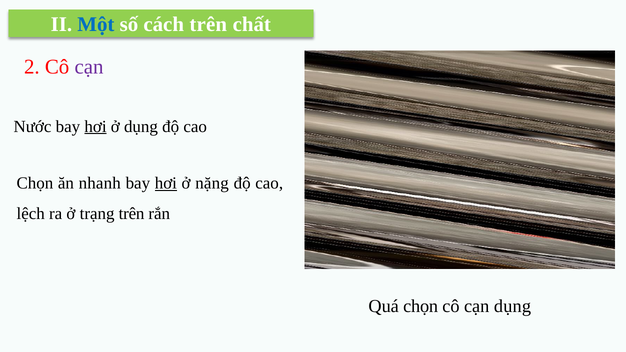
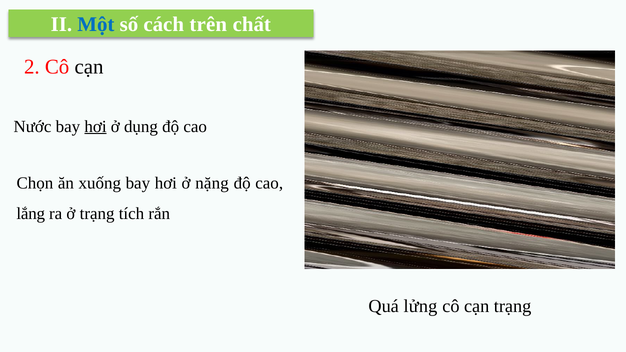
cạn at (89, 67) colour: purple -> black
nhanh: nhanh -> xuống
hơi at (166, 183) underline: present -> none
lệch: lệch -> lắng
trạng trên: trên -> tích
Quá chọn: chọn -> lửng
cạn dụng: dụng -> trạng
